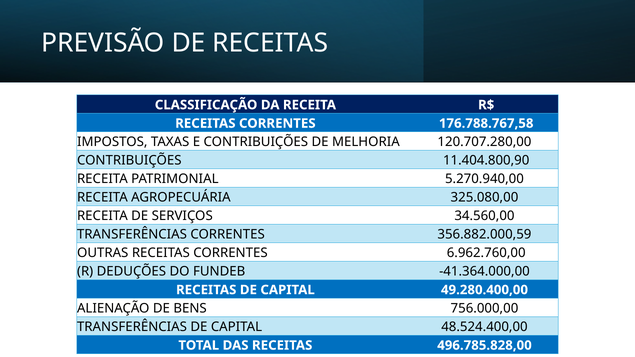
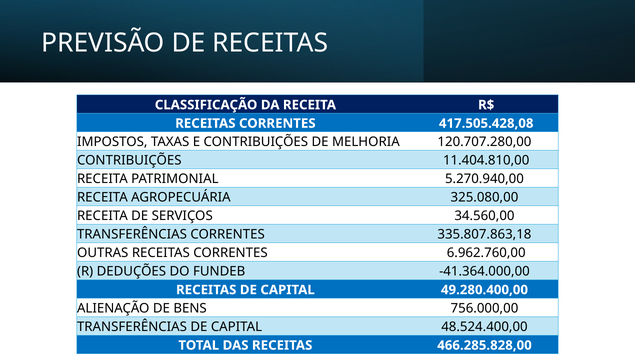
176.788.767,58: 176.788.767,58 -> 417.505.428,08
11.404.800,90: 11.404.800,90 -> 11.404.810,00
356.882.000,59: 356.882.000,59 -> 335.807.863,18
496.785.828,00: 496.785.828,00 -> 466.285.828,00
